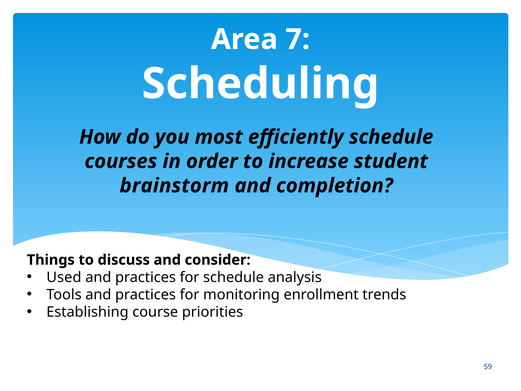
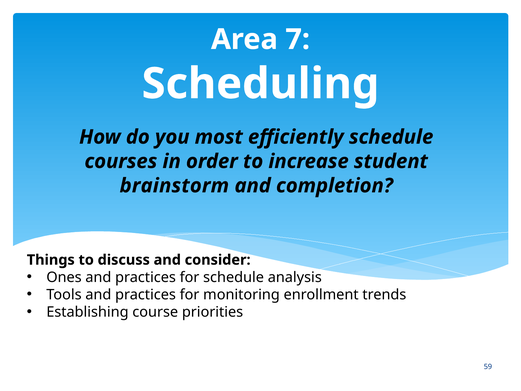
Used: Used -> Ones
